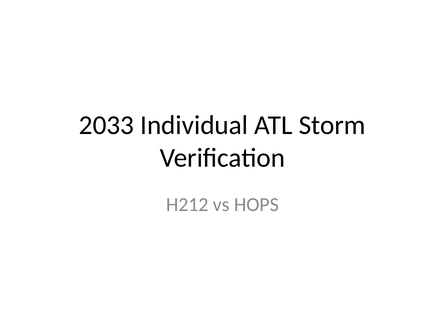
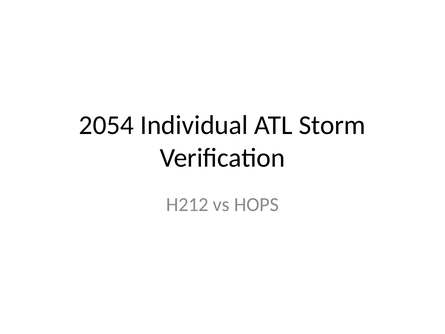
2033: 2033 -> 2054
